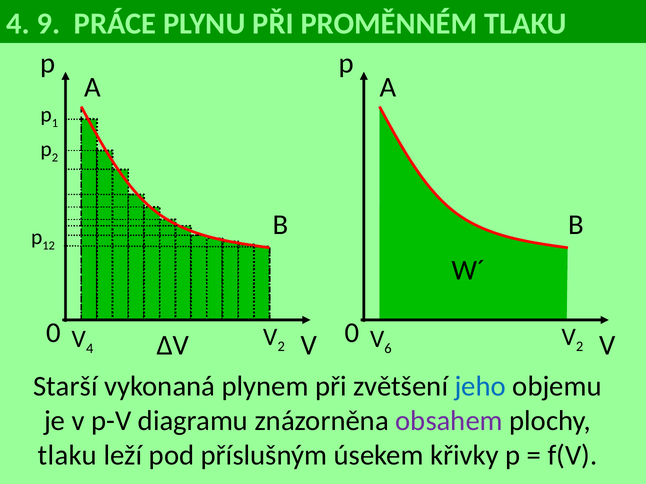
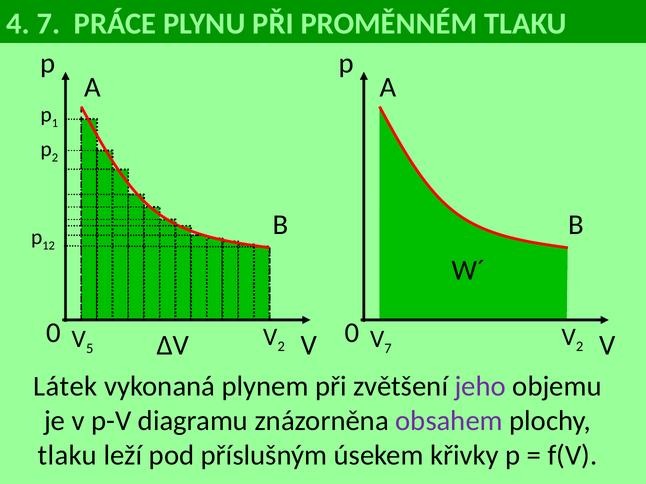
4 9: 9 -> 7
V 4: 4 -> 5
V 6: 6 -> 7
Starší: Starší -> Látek
jeho colour: blue -> purple
